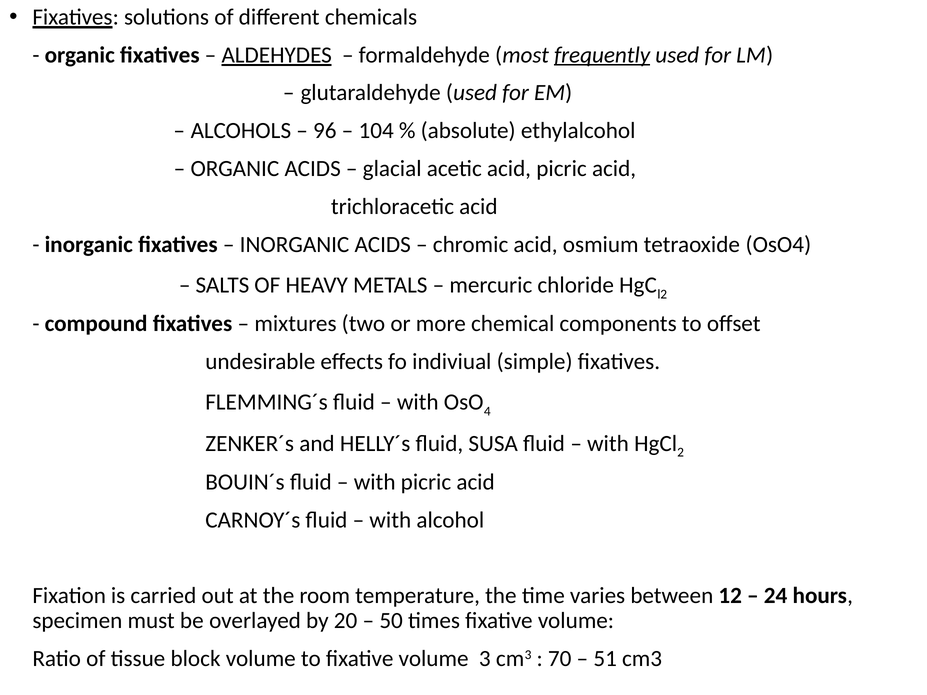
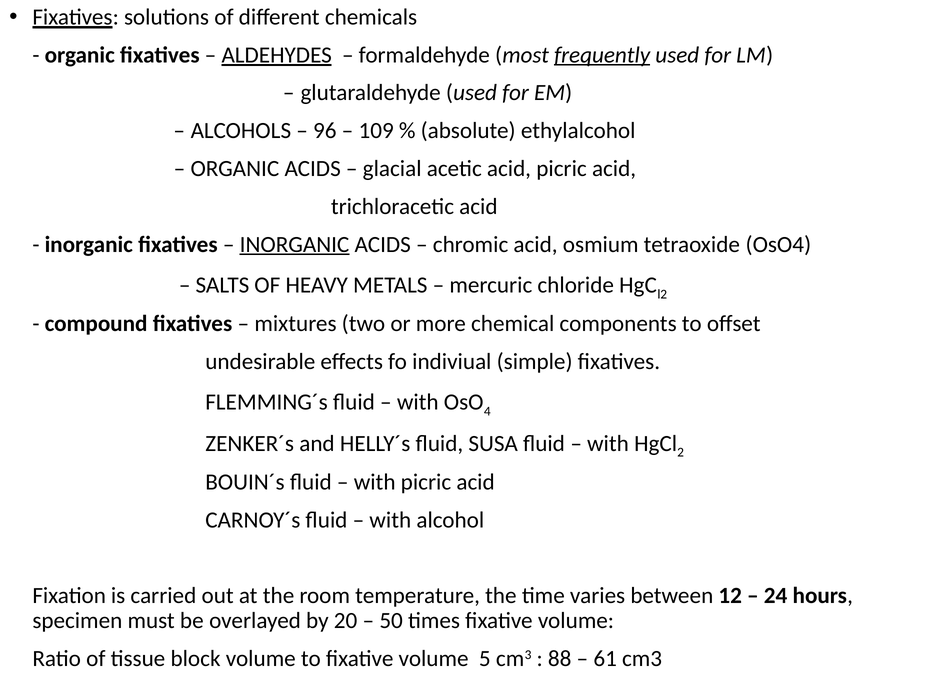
104: 104 -> 109
INORGANIC at (295, 245) underline: none -> present
3: 3 -> 5
70: 70 -> 88
51: 51 -> 61
